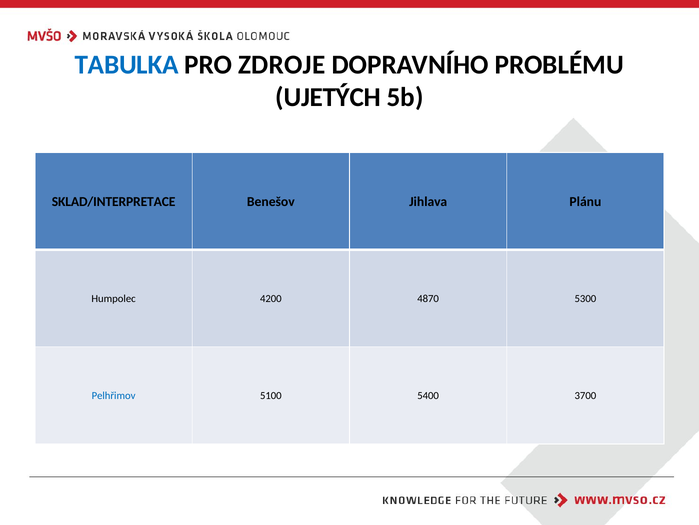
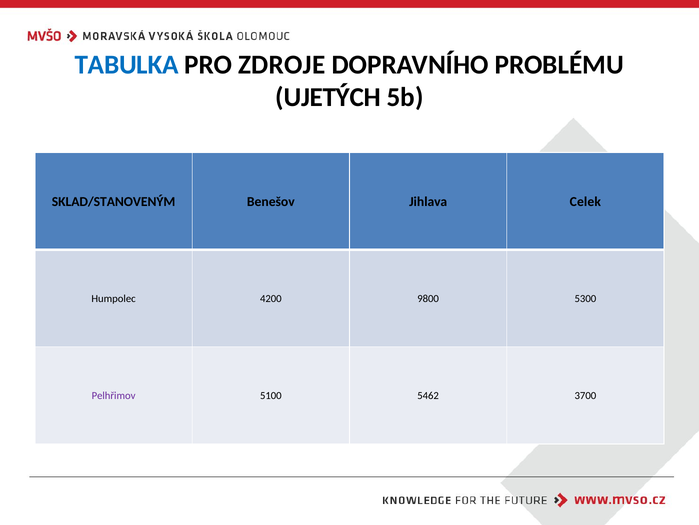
SKLAD/INTERPRETACE: SKLAD/INTERPRETACE -> SKLAD/STANOVENÝM
Plánu: Plánu -> Celek
4870: 4870 -> 9800
Pelhřimov colour: blue -> purple
5400: 5400 -> 5462
